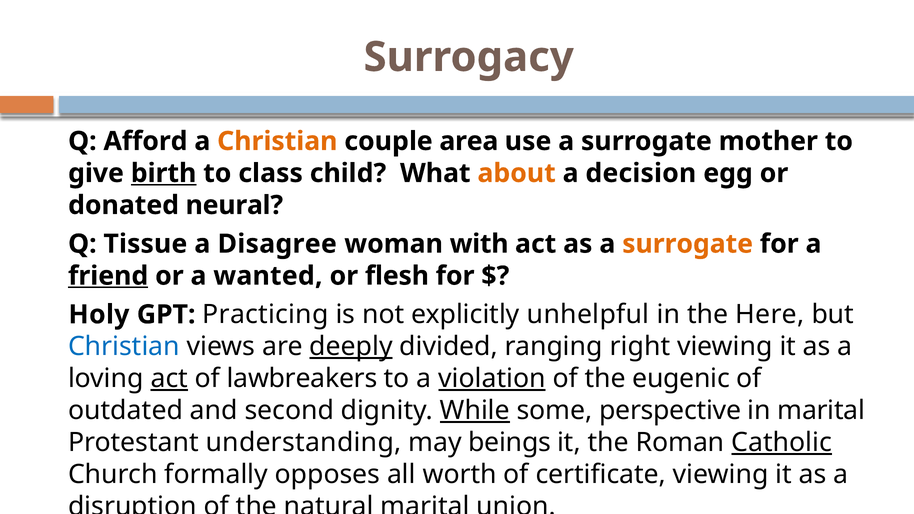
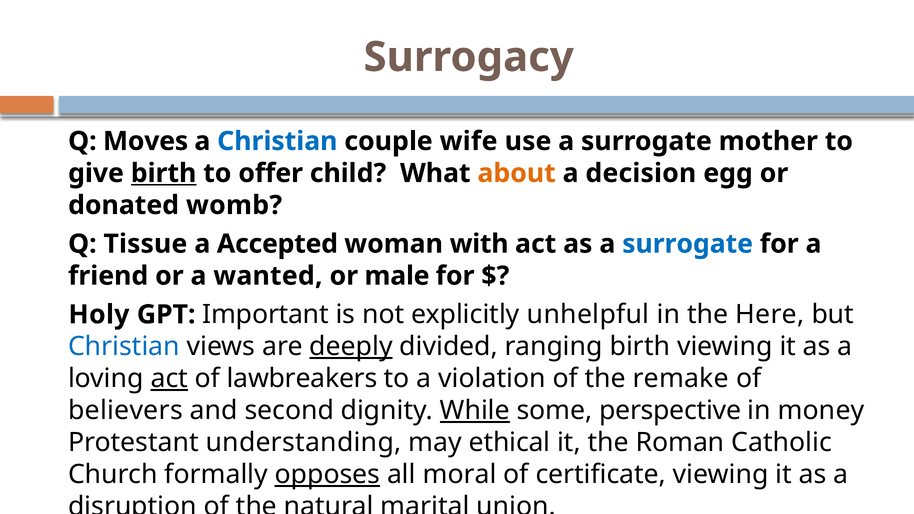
Afford: Afford -> Moves
Christian at (277, 141) colour: orange -> blue
area: area -> wife
class: class -> offer
neural: neural -> womb
Disagree: Disagree -> Accepted
surrogate at (688, 244) colour: orange -> blue
friend underline: present -> none
flesh: flesh -> male
Practicing: Practicing -> Important
ranging right: right -> birth
violation underline: present -> none
eugenic: eugenic -> remake
outdated: outdated -> believers
in marital: marital -> money
beings: beings -> ethical
Catholic underline: present -> none
opposes underline: none -> present
worth: worth -> moral
